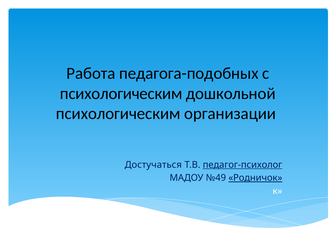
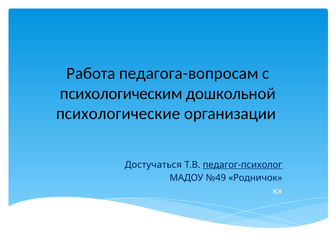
педагога-подобных: педагога-подобных -> педагога-вопросам
психологическим at (118, 114): психологическим -> психологические
Родничок underline: present -> none
